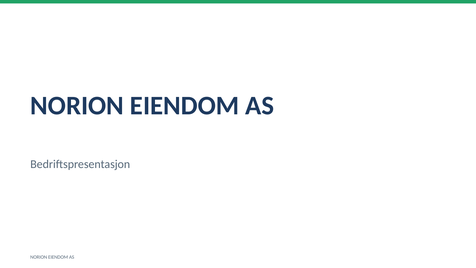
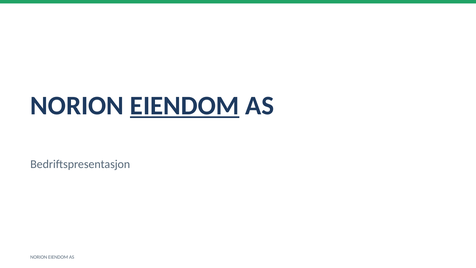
EIENDOM at (185, 106) underline: none -> present
